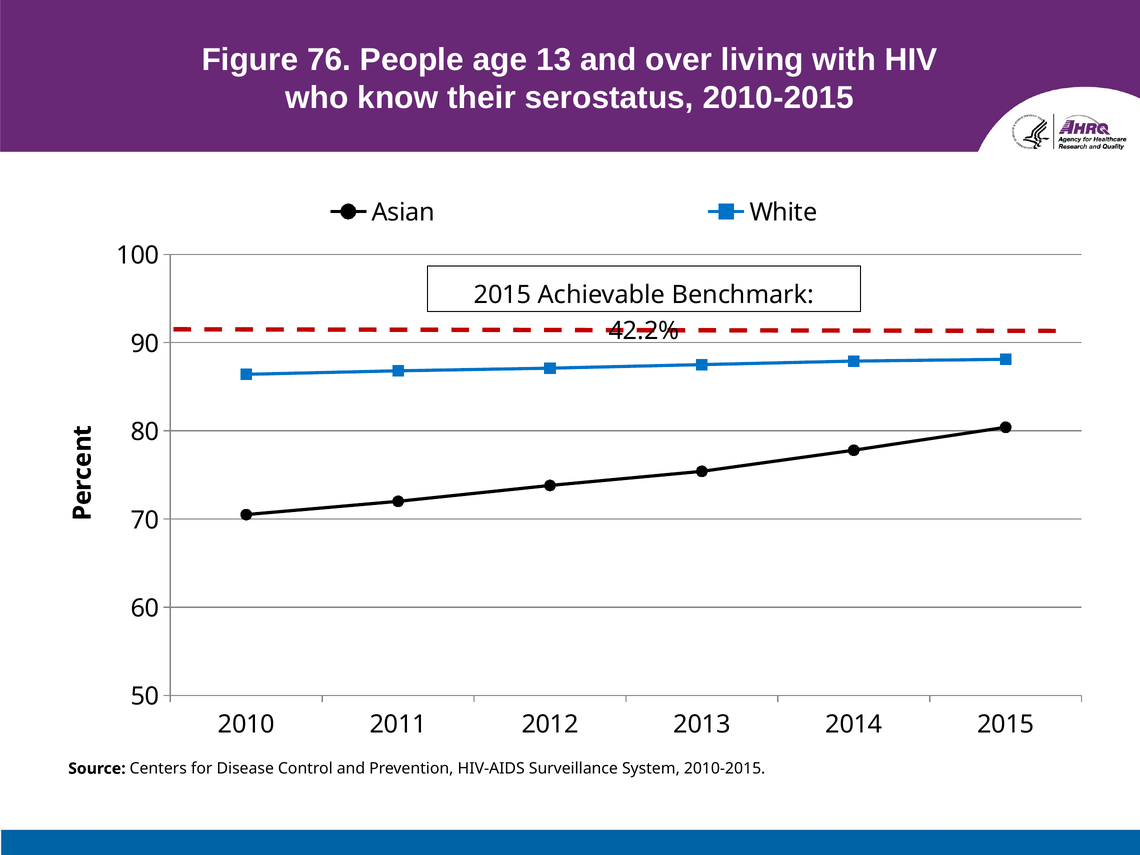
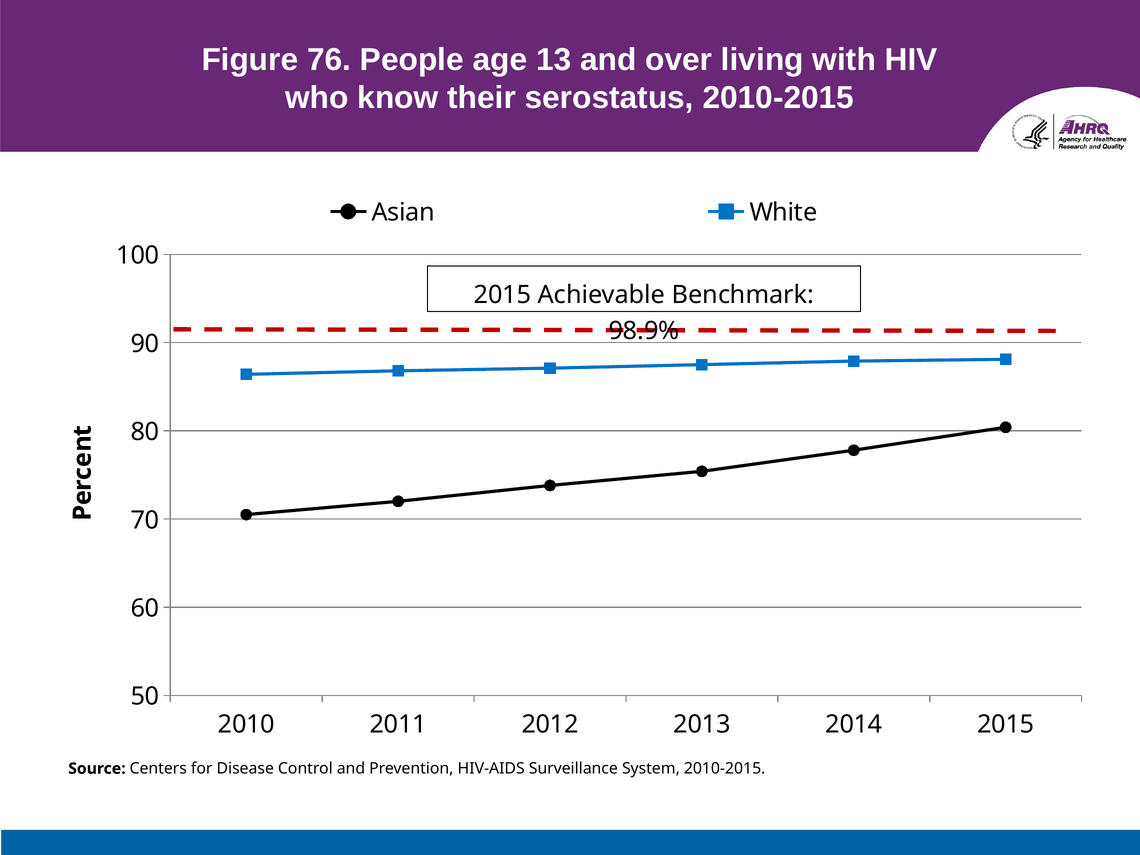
42.2%: 42.2% -> 98.9%
